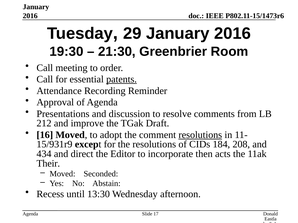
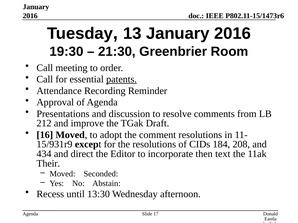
29: 29 -> 13
resolutions at (200, 135) underline: present -> none
acts: acts -> text
